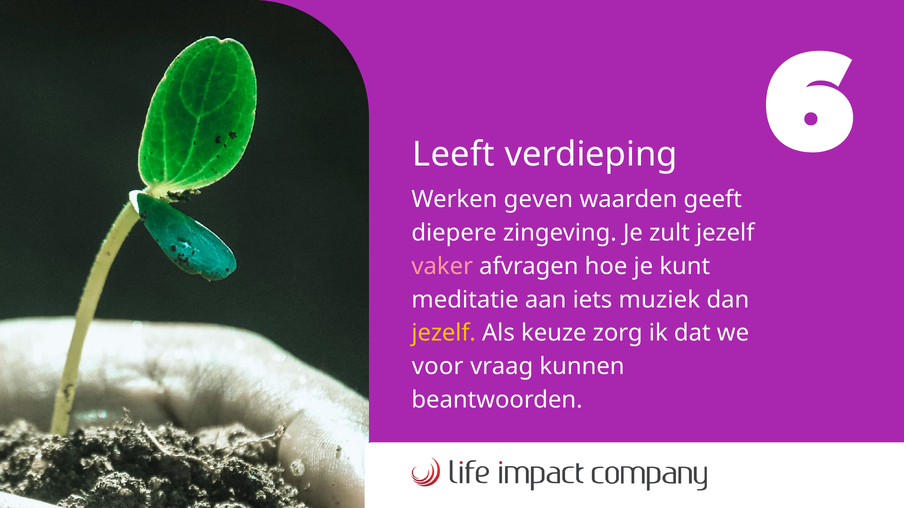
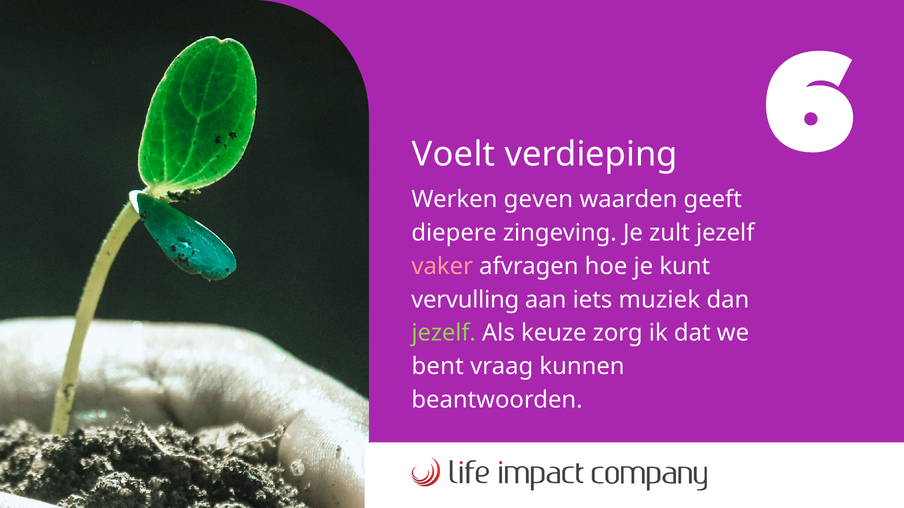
Leeft: Leeft -> Voelt
meditatie: meditatie -> vervulling
jezelf at (444, 333) colour: yellow -> light green
voor: voor -> bent
